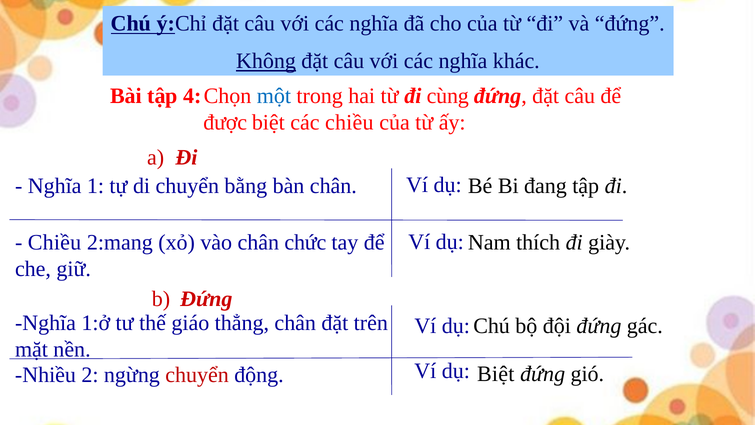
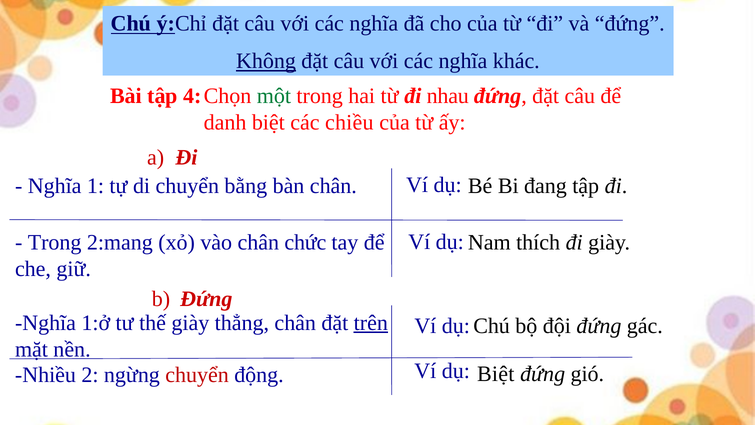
một colour: blue -> green
cùng: cùng -> nhau
được: được -> danh
Chiều at (54, 242): Chiều -> Trong
thế giáo: giáo -> giày
trên underline: none -> present
